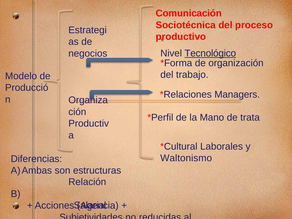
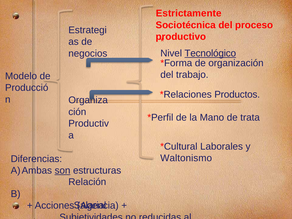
Comunicación: Comunicación -> Estrictamente
Managers: Managers -> Productos
son underline: none -> present
